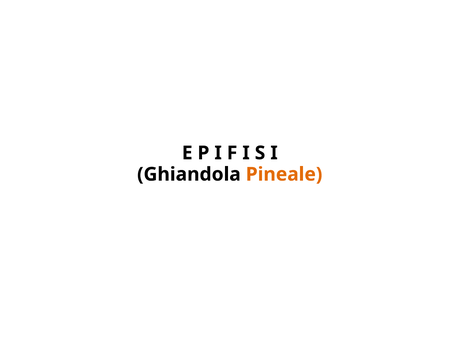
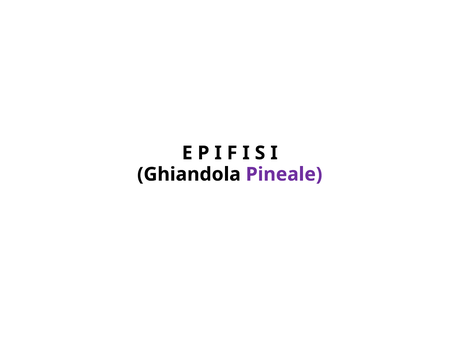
Pineale colour: orange -> purple
